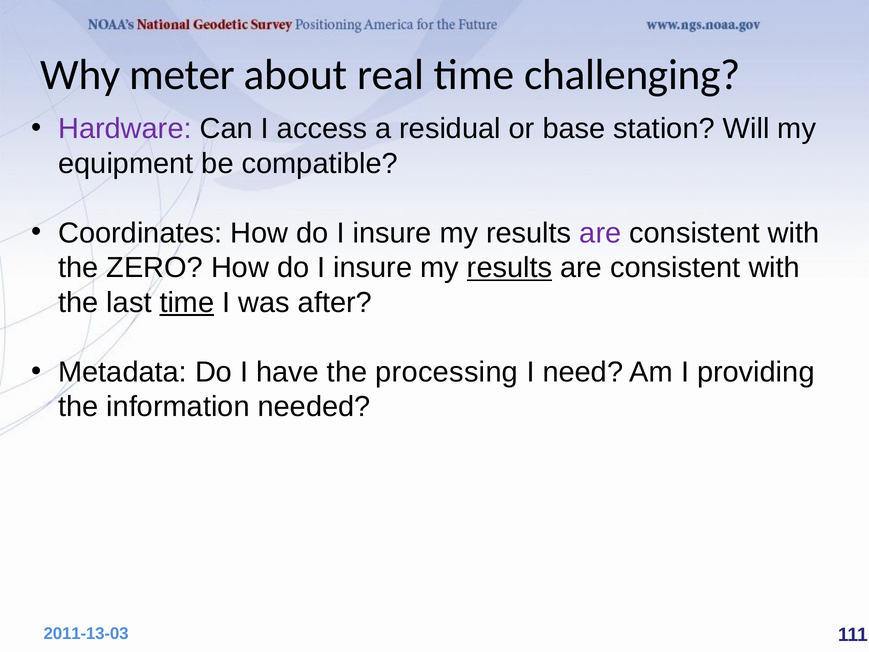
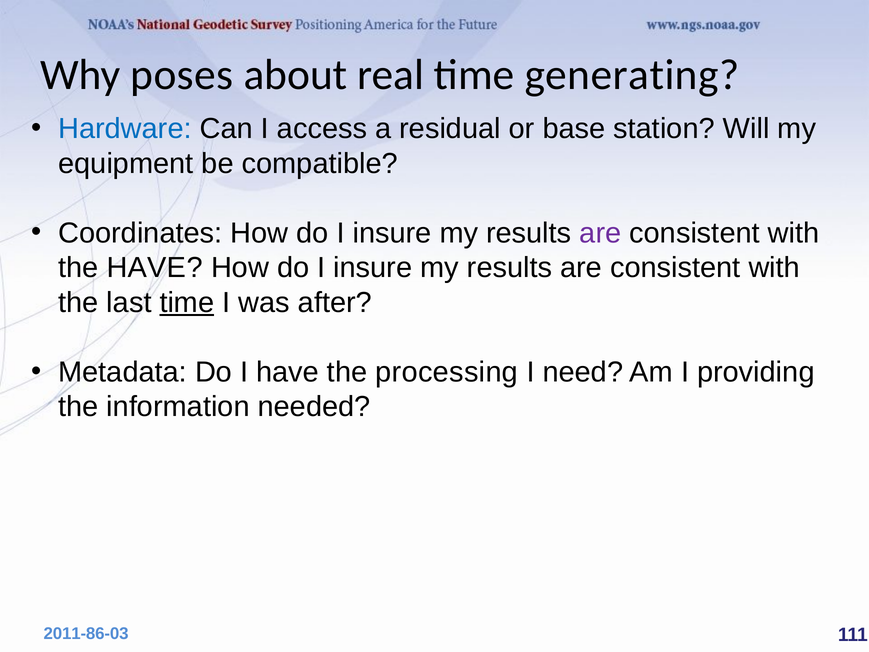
meter: meter -> poses
challenging: challenging -> generating
Hardware colour: purple -> blue
the ZERO: ZERO -> HAVE
results at (510, 268) underline: present -> none
2011-13-03: 2011-13-03 -> 2011-86-03
